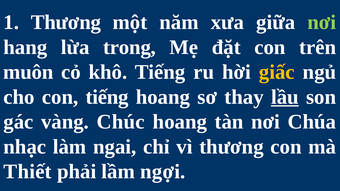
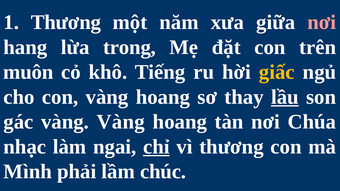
nơi at (322, 22) colour: light green -> pink
con tiếng: tiếng -> vàng
vàng Chúc: Chúc -> Vàng
chỉ underline: none -> present
Thiết: Thiết -> Mình
ngợi: ngợi -> chúc
